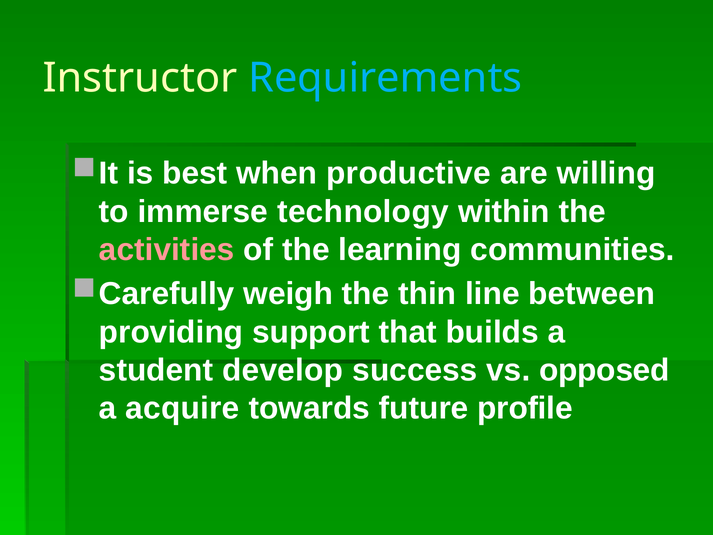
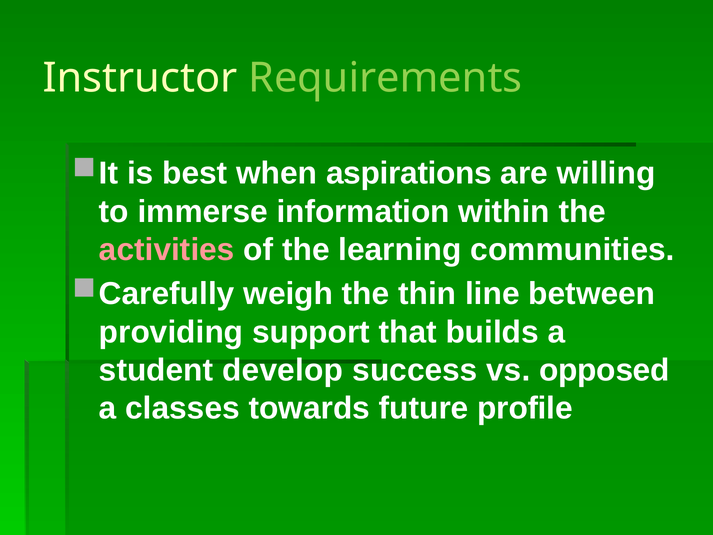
Requirements colour: light blue -> light green
productive: productive -> aspirations
technology: technology -> information
acquire: acquire -> classes
